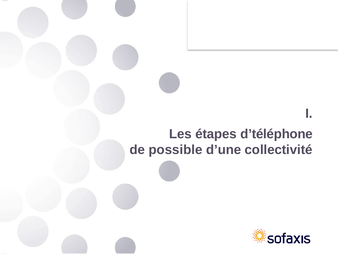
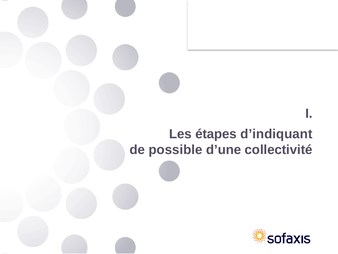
d’téléphone: d’téléphone -> d’indiquant
